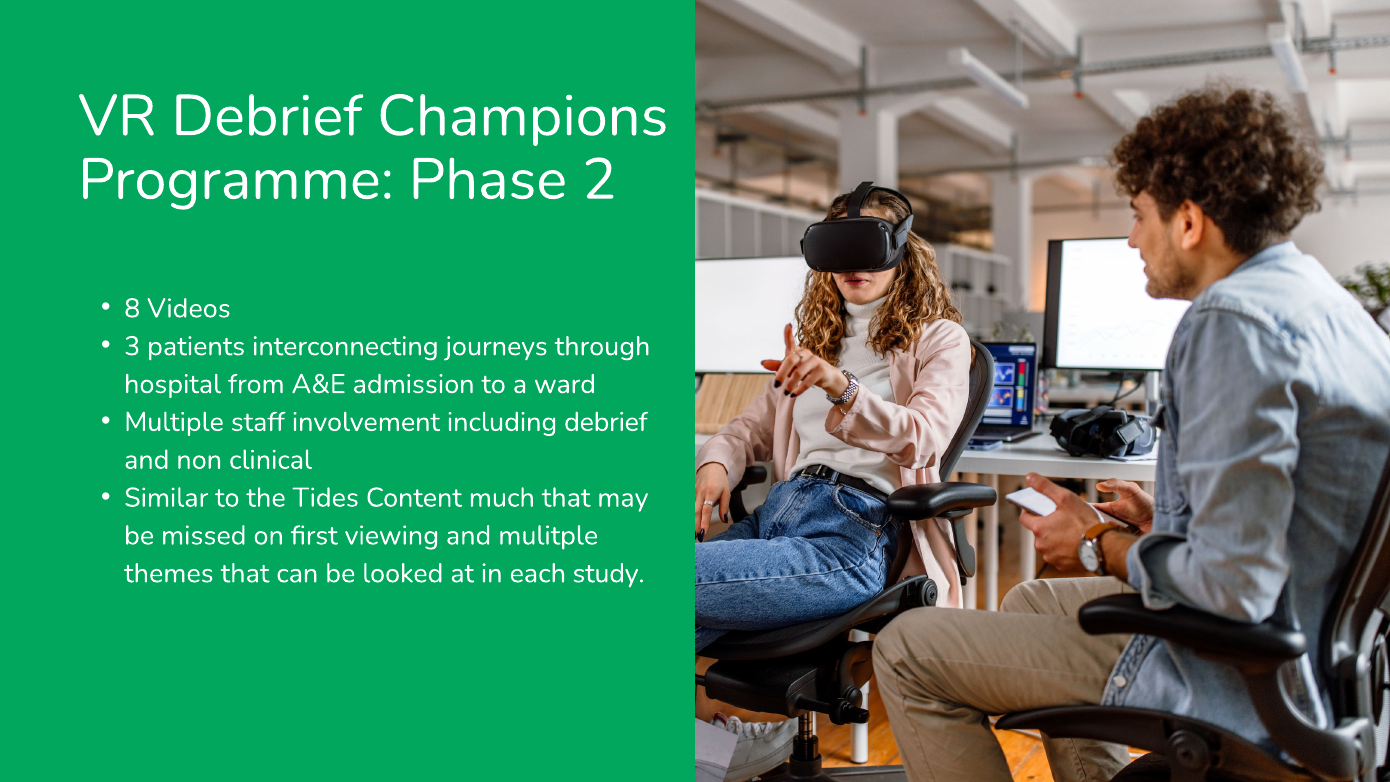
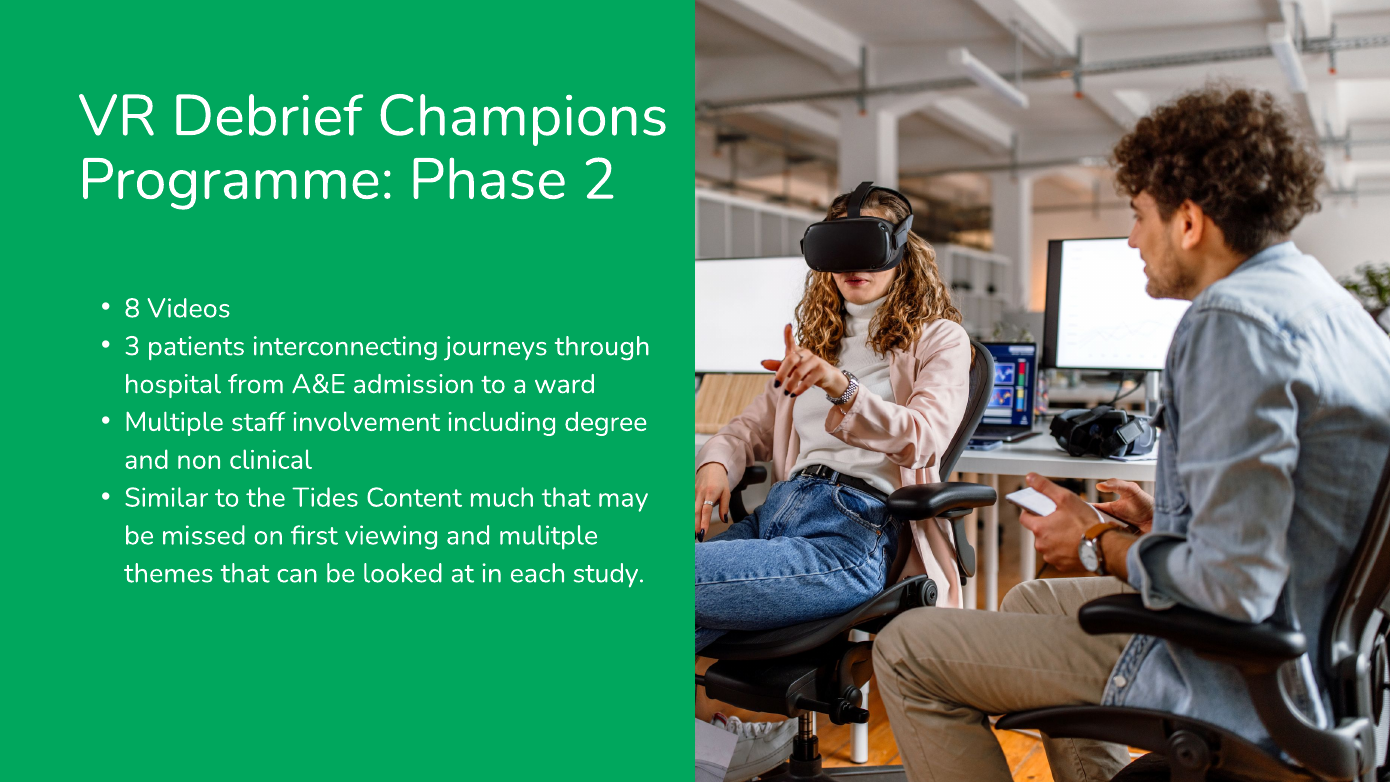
including debrief: debrief -> degree
